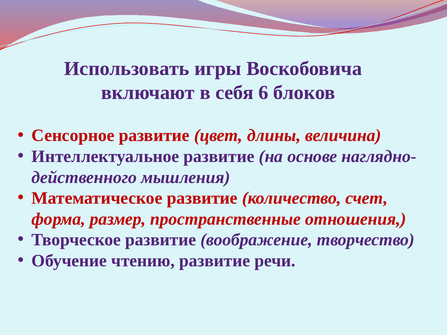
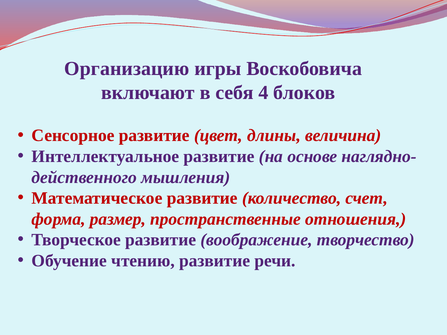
Использовать: Использовать -> Организацию
6: 6 -> 4
